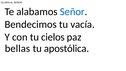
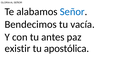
cielos: cielos -> antes
bellas: bellas -> existir
